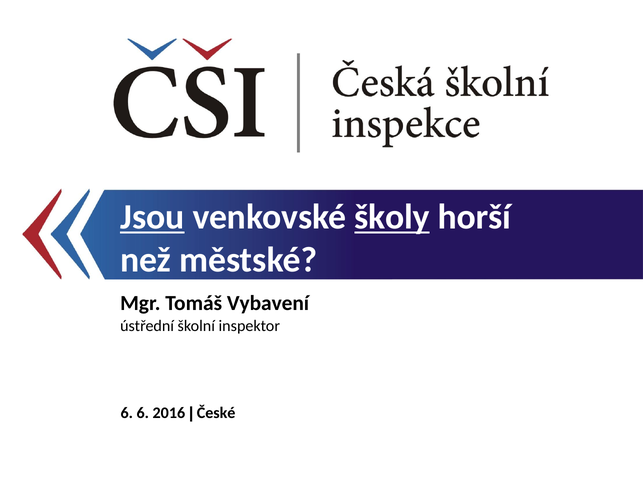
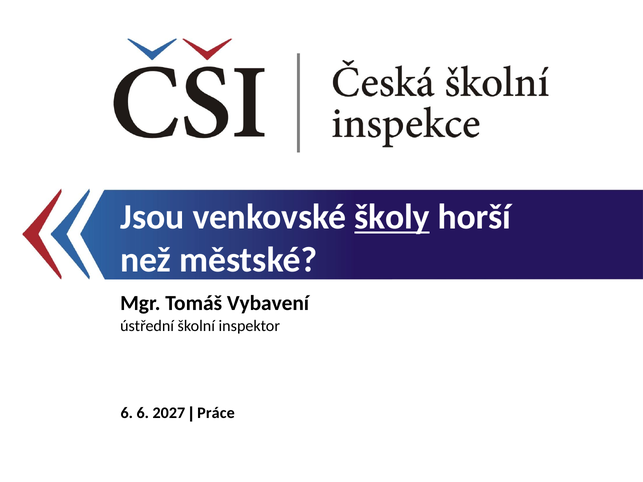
Jsou underline: present -> none
2016: 2016 -> 2027
České: České -> Práce
